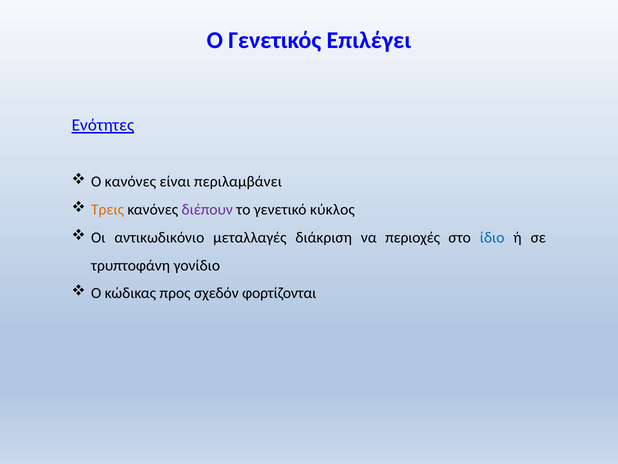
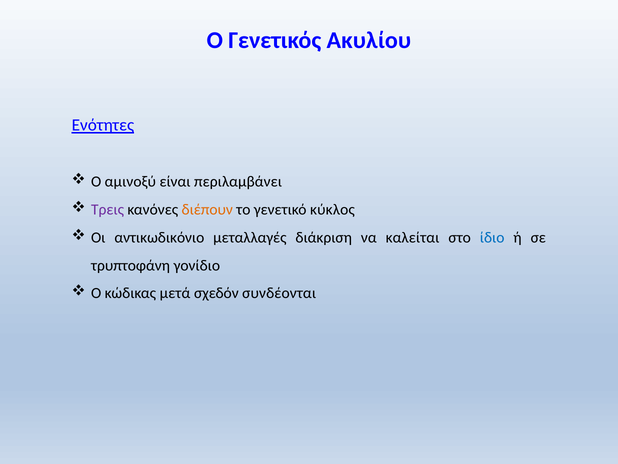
Επιλέγει: Επιλέγει -> Ακυλίου
Ο κανόνες: κανόνες -> αμινοξύ
Τρεις colour: orange -> purple
διέπουν colour: purple -> orange
περιοχές: περιοχές -> καλείται
προς: προς -> μετά
φορτίζονται: φορτίζονται -> συνδέονται
